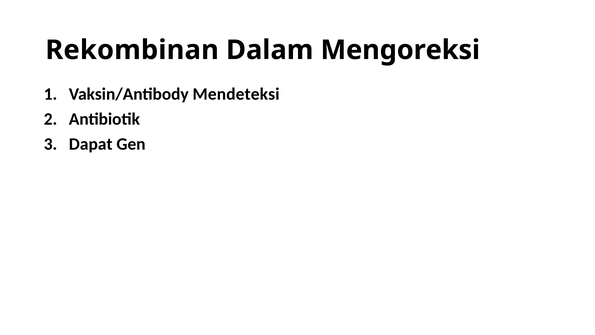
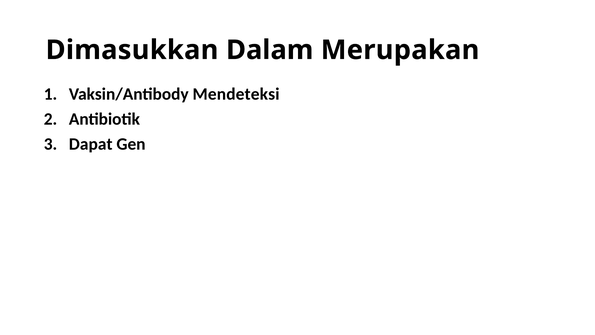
Rekombinan: Rekombinan -> Dimasukkan
Mengoreksi: Mengoreksi -> Merupakan
